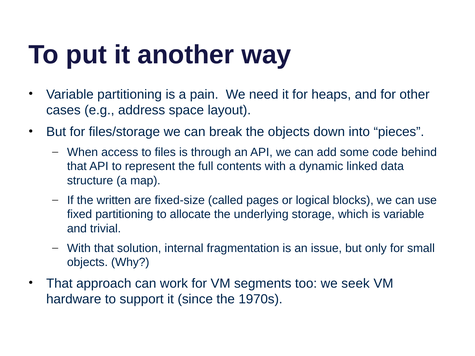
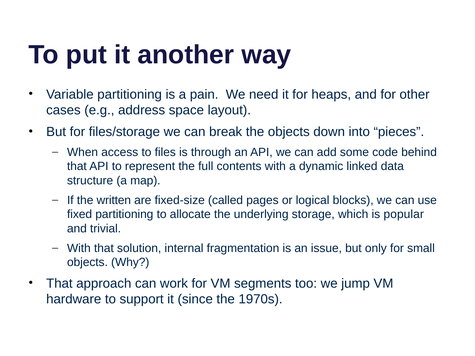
is variable: variable -> popular
seek: seek -> jump
